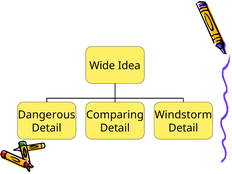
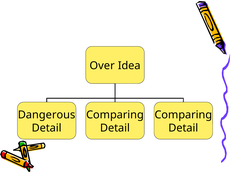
Wide: Wide -> Over
Windstorm at (183, 115): Windstorm -> Comparing
